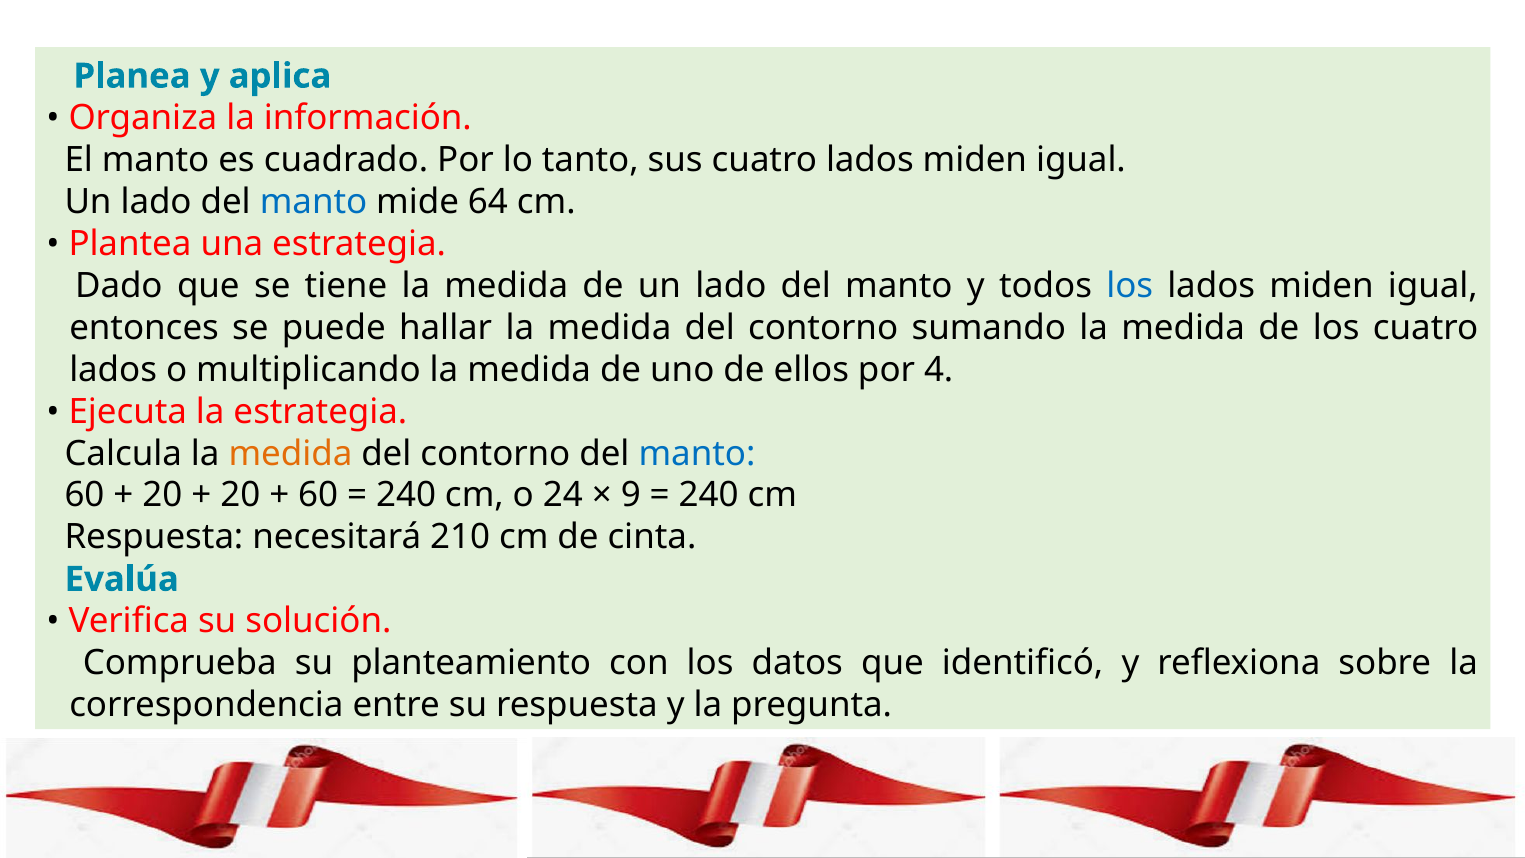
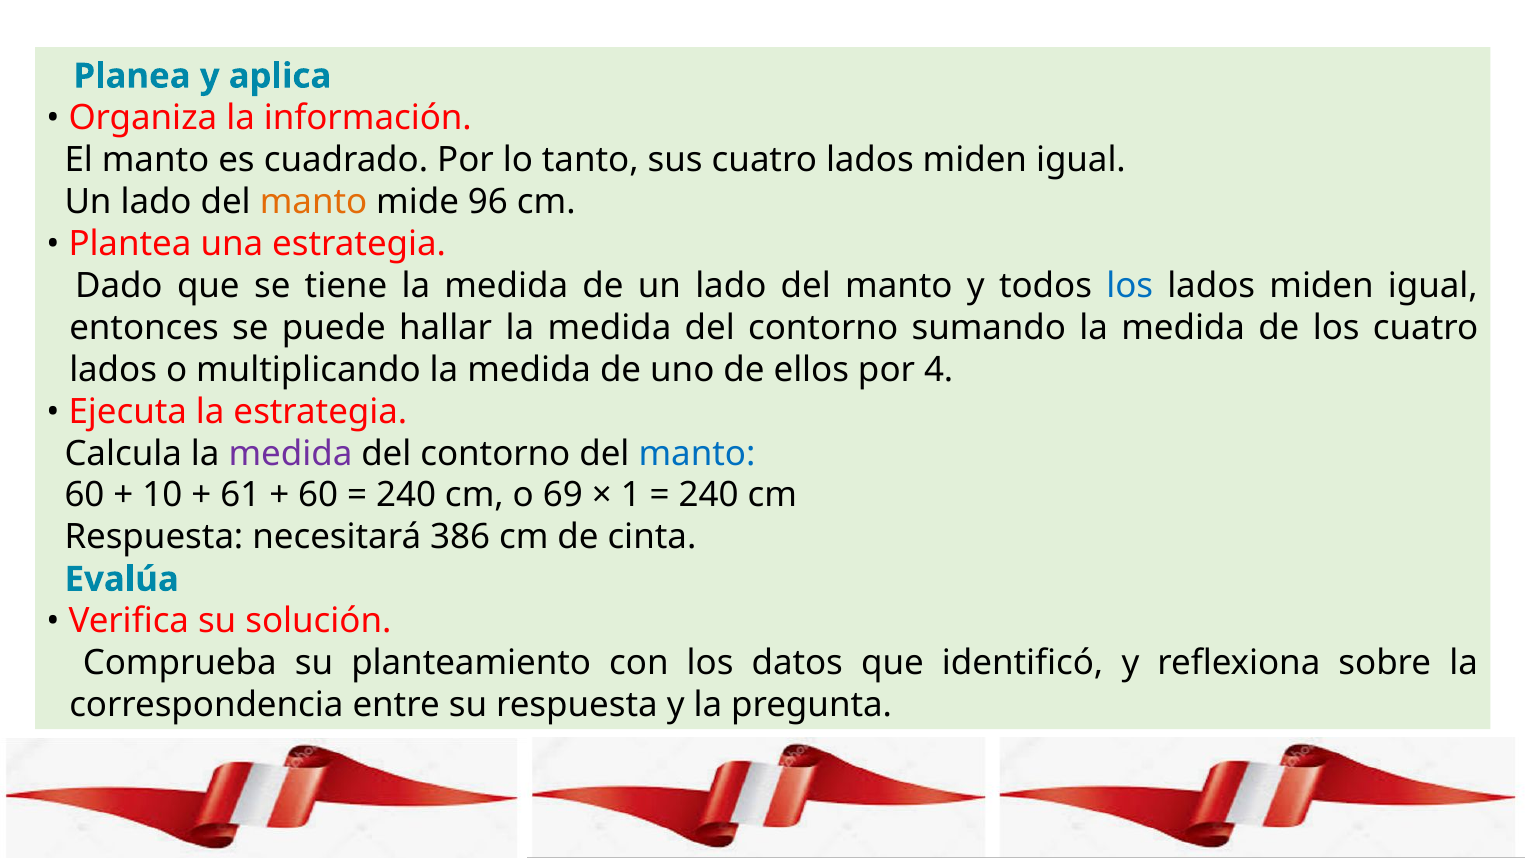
manto at (314, 202) colour: blue -> orange
64: 64 -> 96
medida at (290, 453) colour: orange -> purple
20 at (162, 495): 20 -> 10
20 at (240, 495): 20 -> 61
24: 24 -> 69
9: 9 -> 1
210: 210 -> 386
